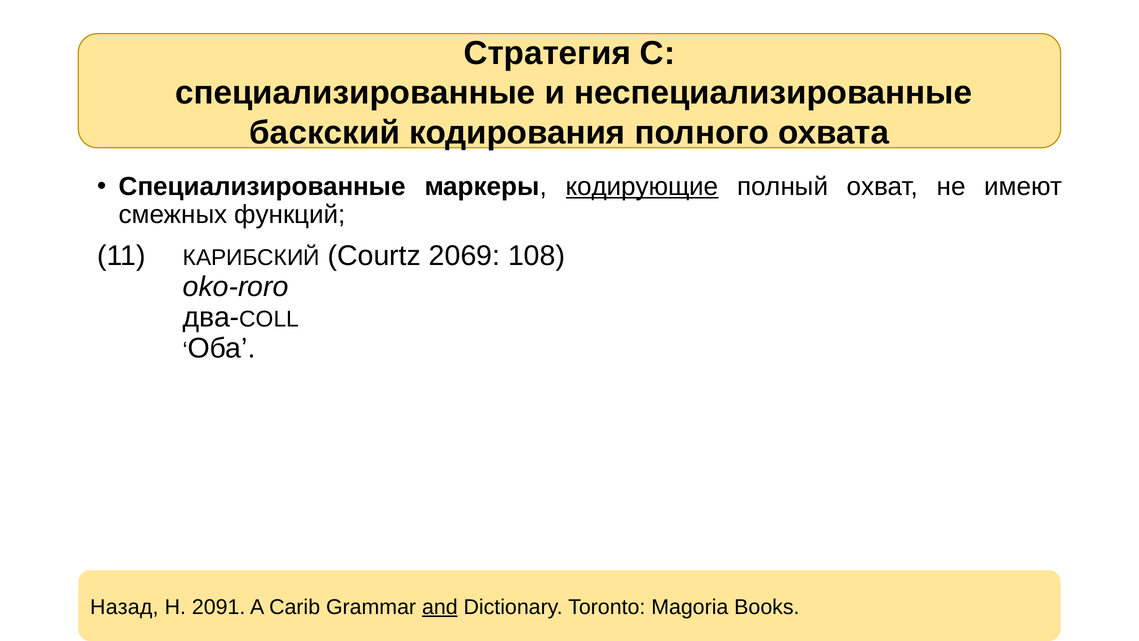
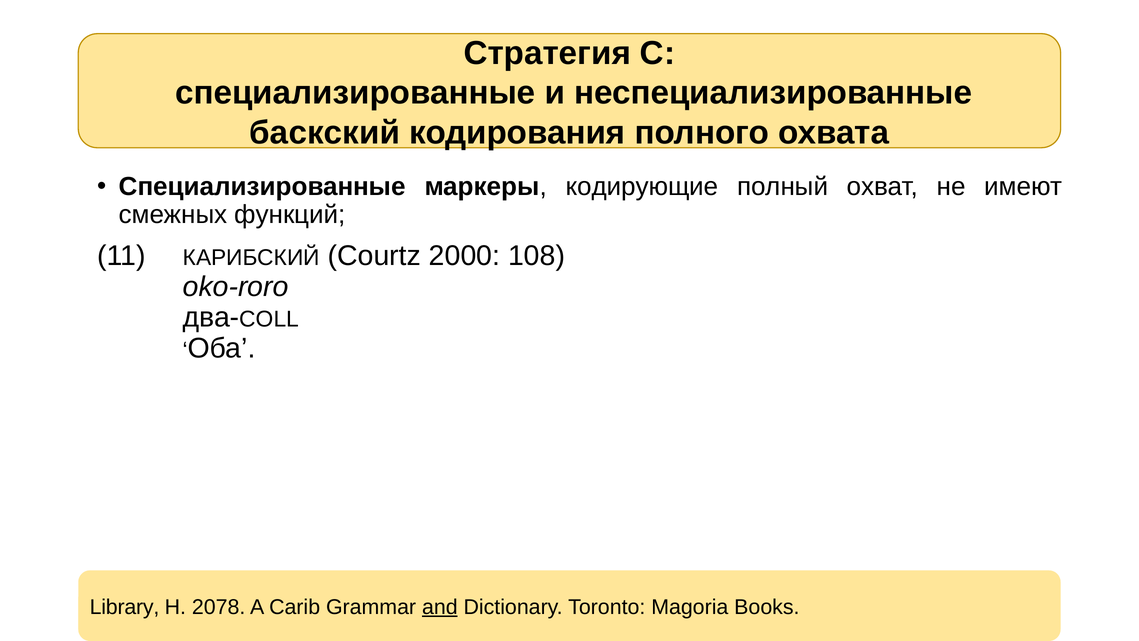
кодирующие underline: present -> none
2069: 2069 -> 2000
Назад: Назад -> Library
2091: 2091 -> 2078
